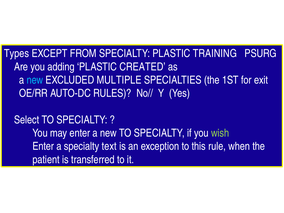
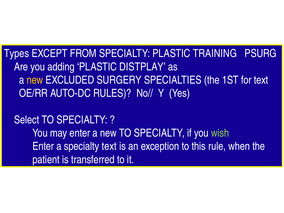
CREATED: CREATED -> DISTPLAY
new at (35, 80) colour: light blue -> yellow
MULTIPLE: MULTIPLE -> SURGERY
for exit: exit -> text
